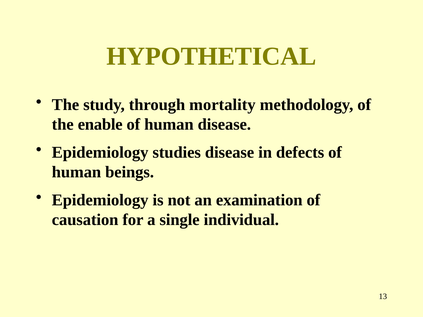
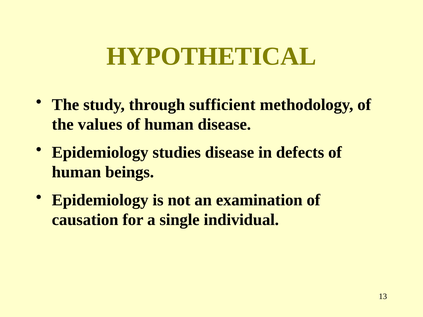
mortality: mortality -> sufficient
enable: enable -> values
